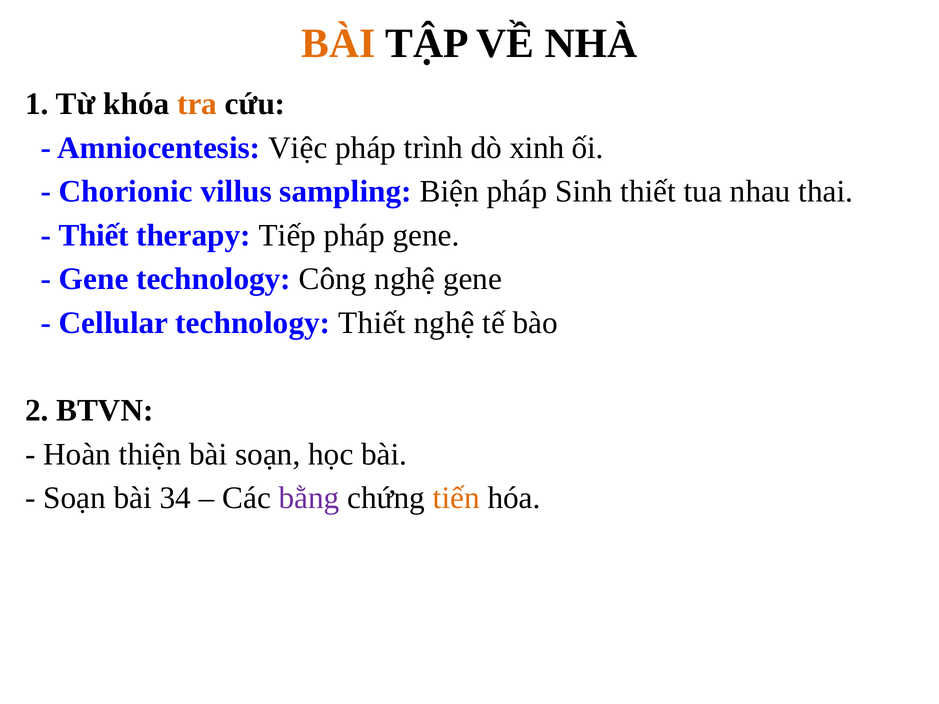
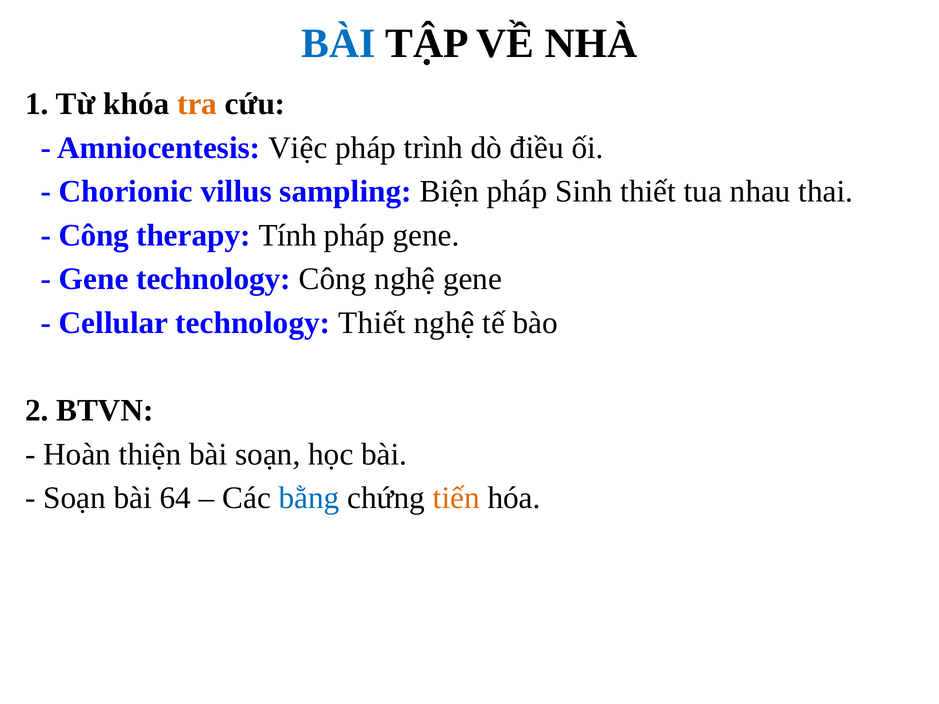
BÀI at (338, 44) colour: orange -> blue
xinh: xinh -> điều
Thiết at (94, 235): Thiết -> Công
Tiếp: Tiếp -> Tính
34: 34 -> 64
bằng colour: purple -> blue
